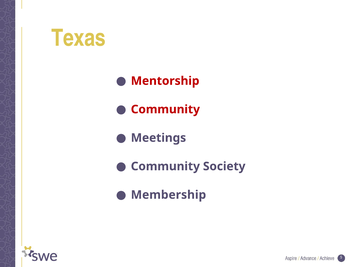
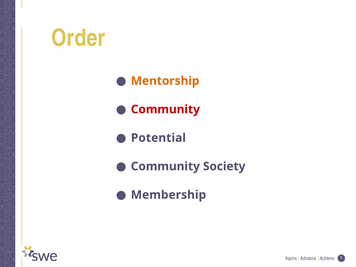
Texas: Texas -> Order
Mentorship colour: red -> orange
Meetings: Meetings -> Potential
